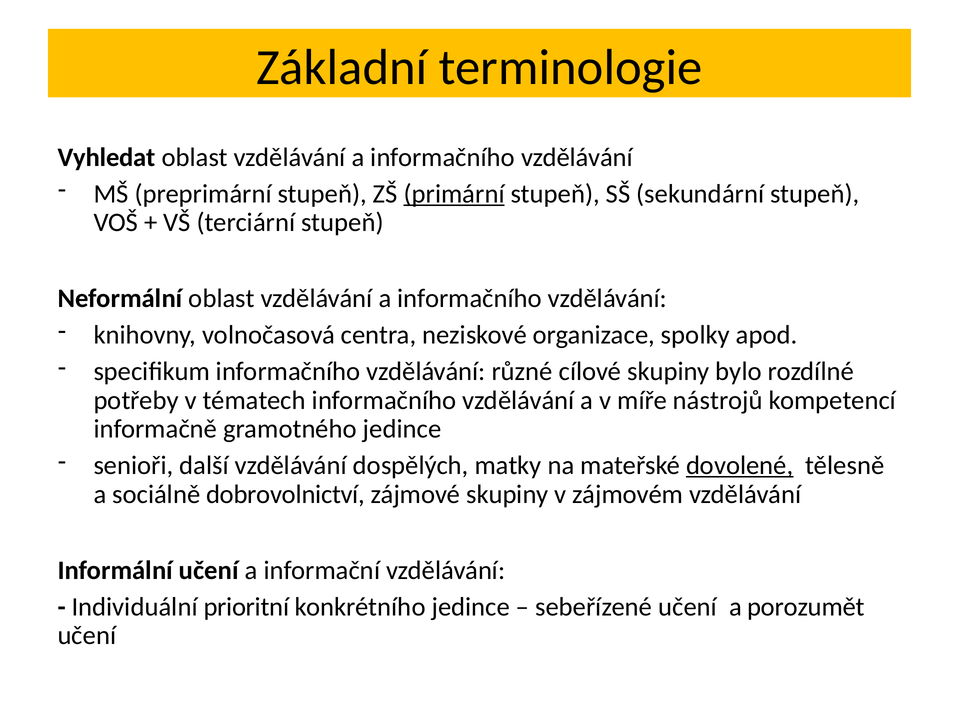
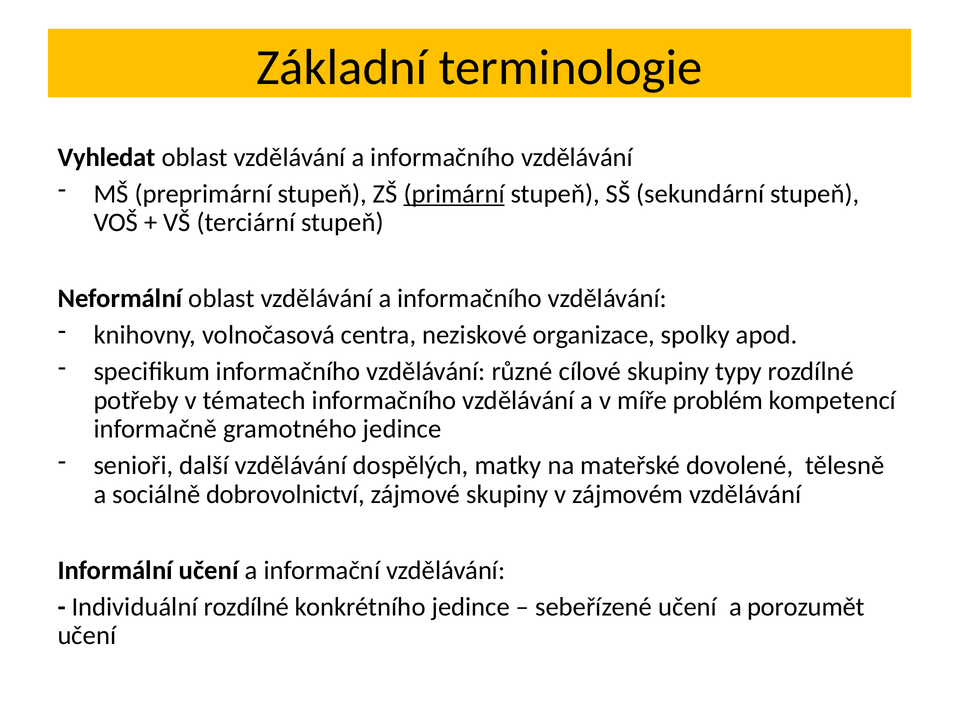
bylo: bylo -> typy
nástrojů: nástrojů -> problém
dovolené underline: present -> none
Individuální prioritní: prioritní -> rozdílné
